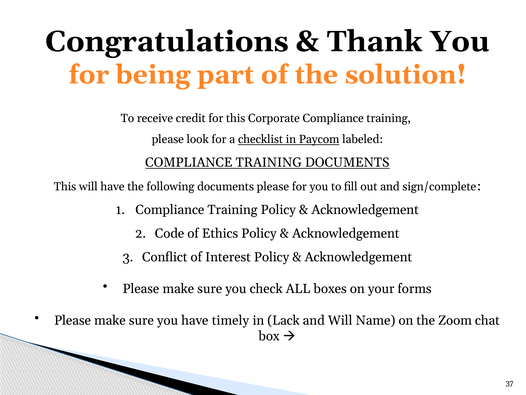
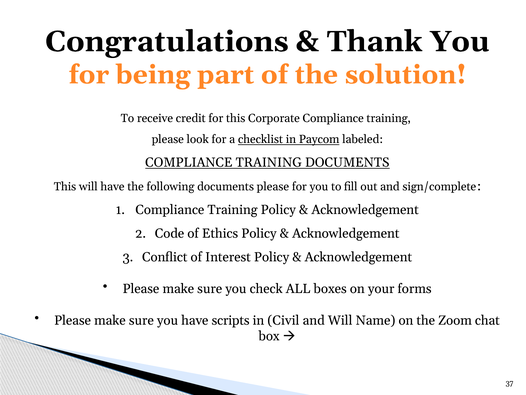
timely: timely -> scripts
Lack: Lack -> Civil
